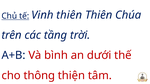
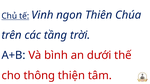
Vinh thiên: thiên -> ngon
